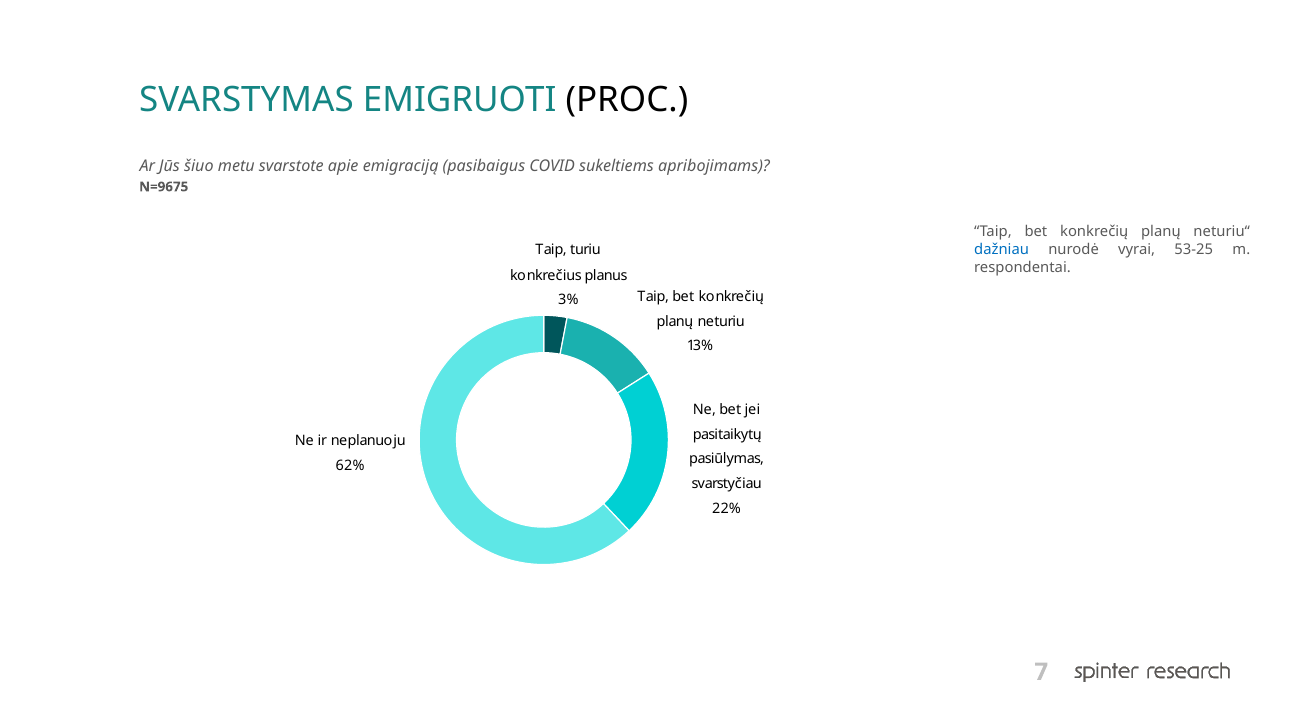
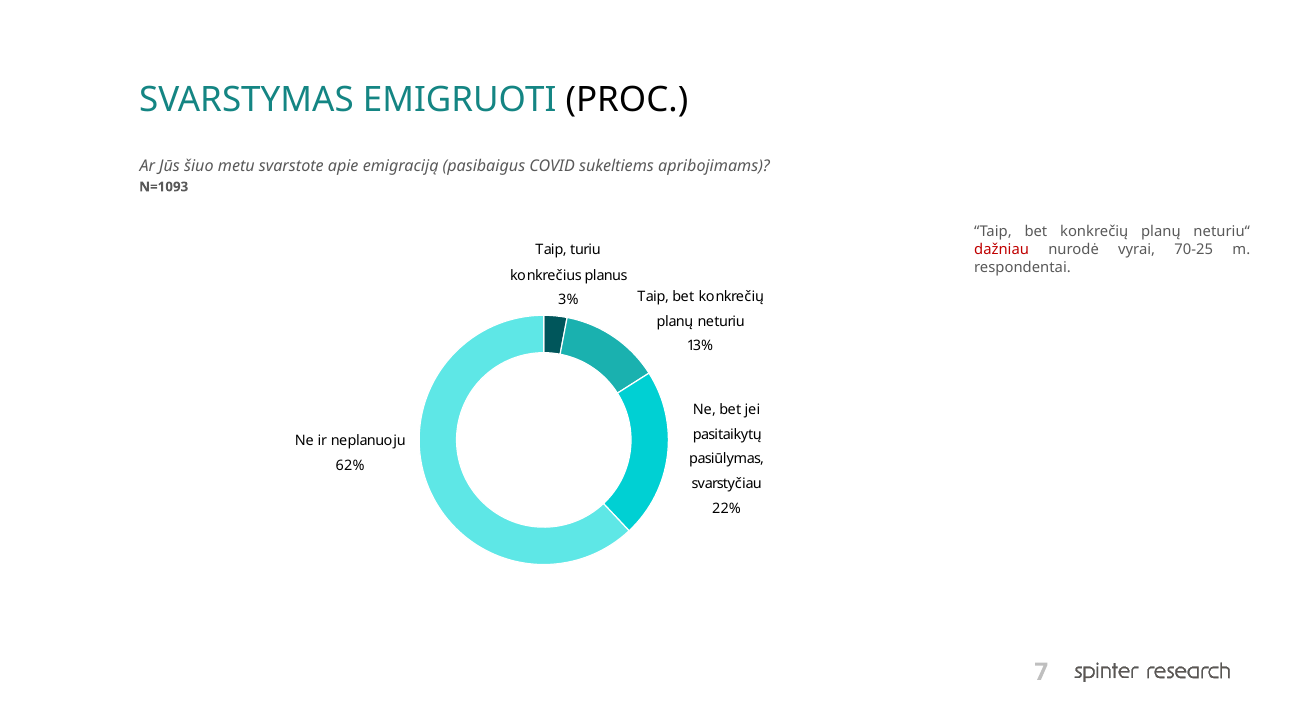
N=9675: N=9675 -> N=1093
dažniau colour: blue -> red
53-25: 53-25 -> 70-25
